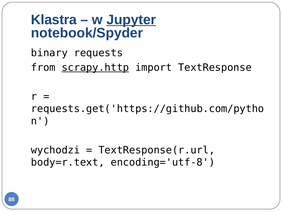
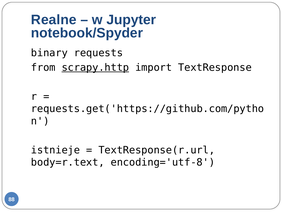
Klastra: Klastra -> Realne
Jupyter underline: present -> none
wychodzi: wychodzi -> istnieje
